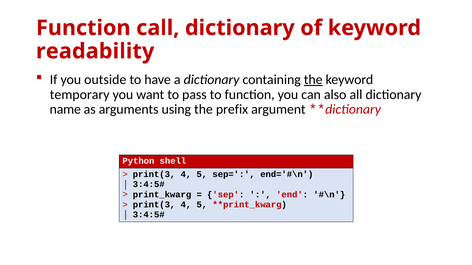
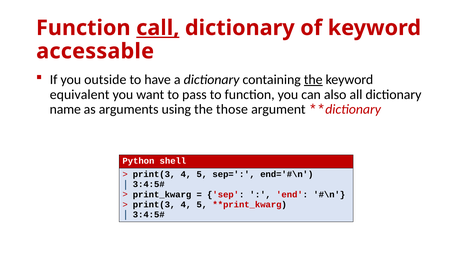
call underline: none -> present
readability: readability -> accessable
temporary: temporary -> equivalent
prefix: prefix -> those
